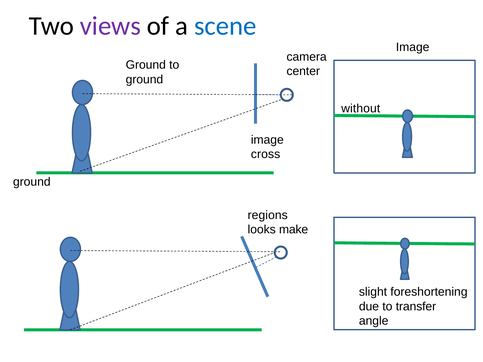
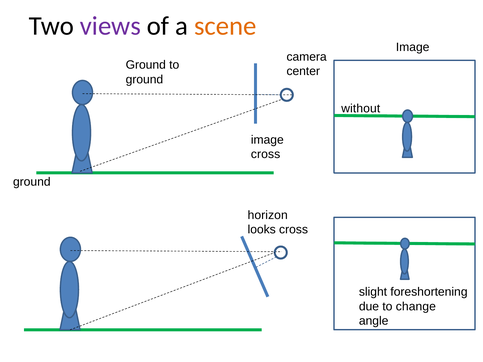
scene colour: blue -> orange
regions: regions -> horizon
looks make: make -> cross
transfer: transfer -> change
